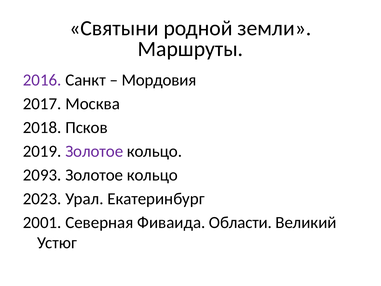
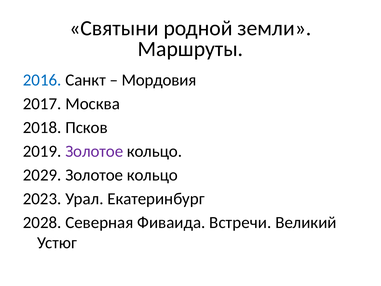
2016 colour: purple -> blue
2093: 2093 -> 2029
2001: 2001 -> 2028
Области: Области -> Встречи
